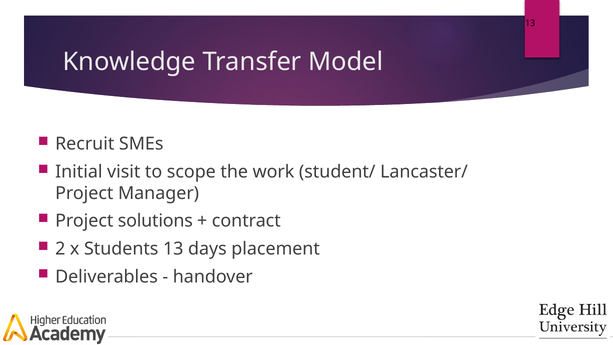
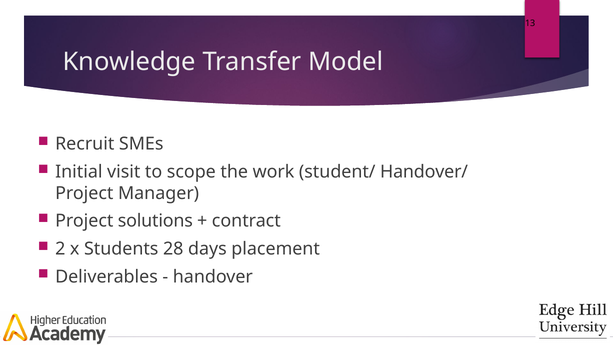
Lancaster/: Lancaster/ -> Handover/
Students 13: 13 -> 28
